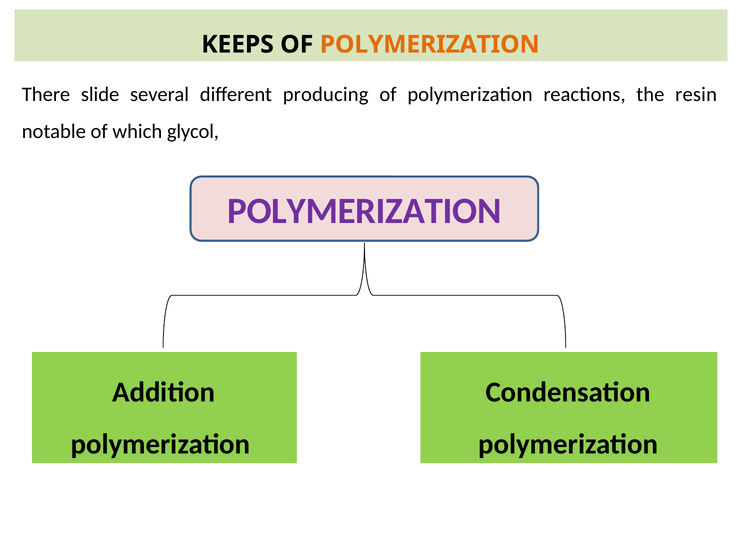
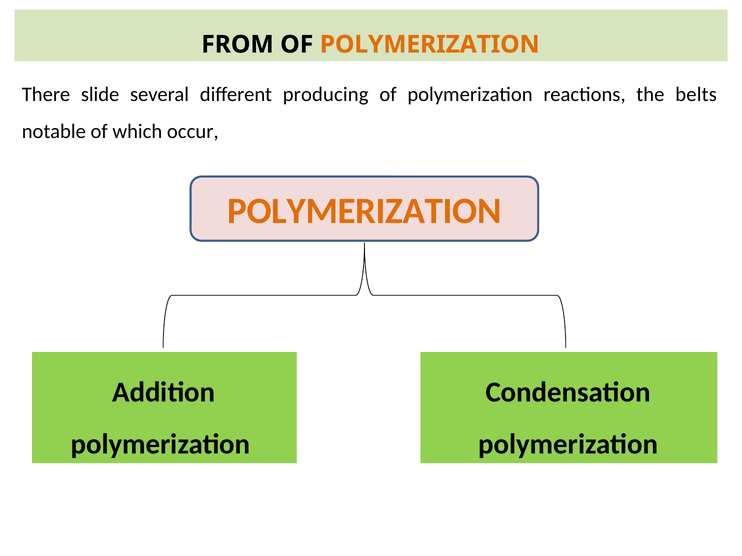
KEEPS: KEEPS -> FROM
resin: resin -> belts
glycol: glycol -> occur
POLYMERIZATION at (364, 211) colour: purple -> orange
